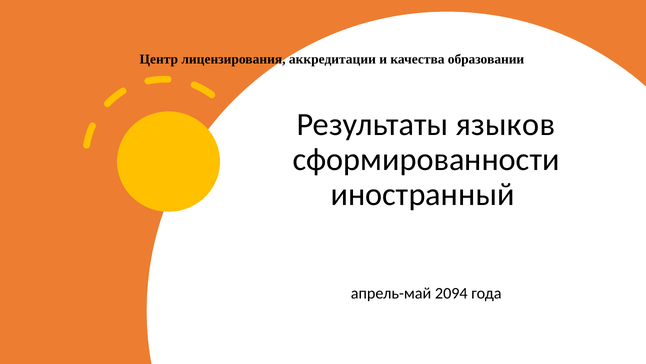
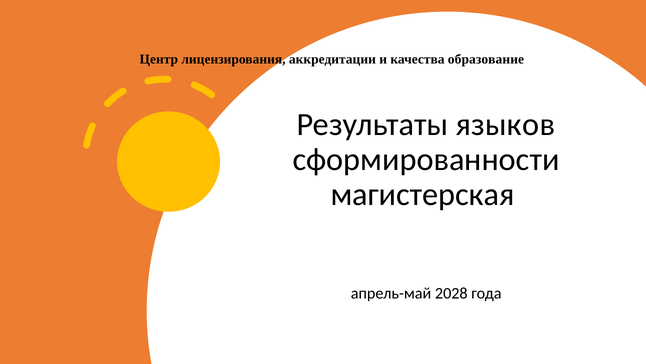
образовании: образовании -> образование
иностранный: иностранный -> магистерская
2094: 2094 -> 2028
